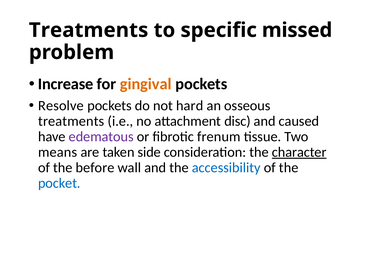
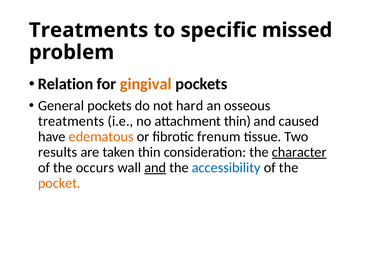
Increase: Increase -> Relation
Resolve: Resolve -> General
attachment disc: disc -> thin
edematous colour: purple -> orange
means: means -> results
taken side: side -> thin
before: before -> occurs
and at (155, 167) underline: none -> present
pocket colour: blue -> orange
